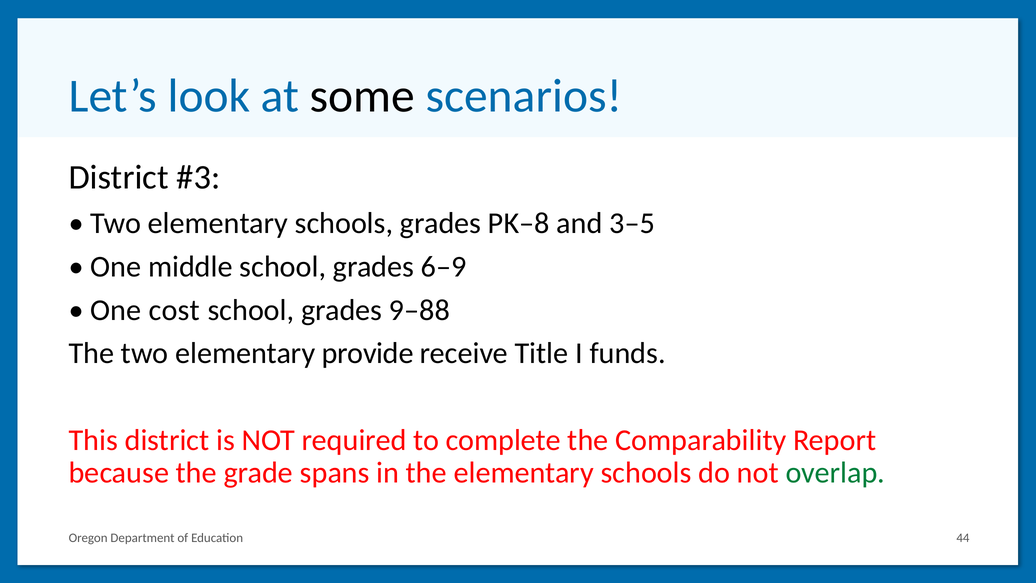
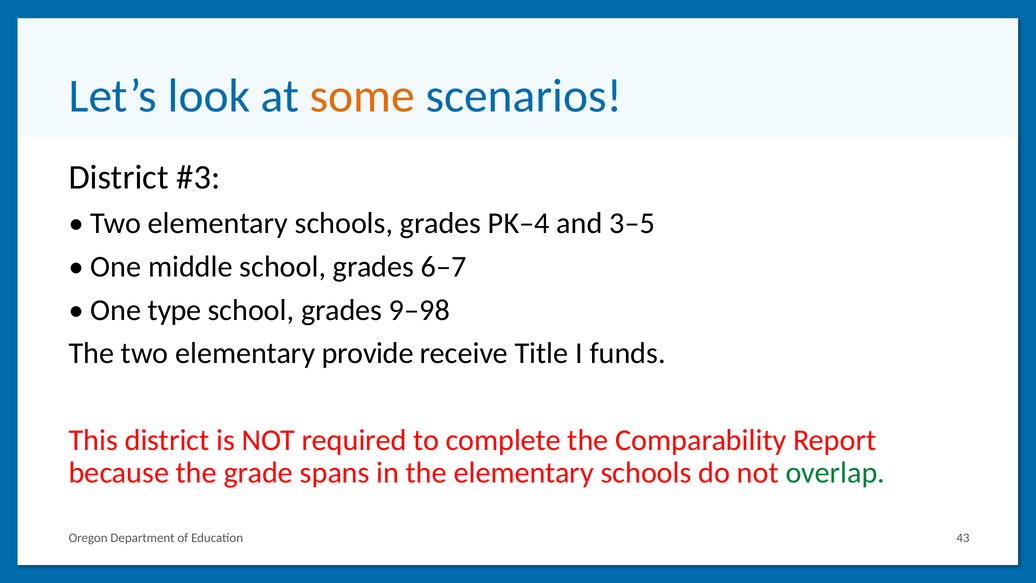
some colour: black -> orange
PK–8: PK–8 -> PK–4
6–9: 6–9 -> 6–7
cost: cost -> type
9–88: 9–88 -> 9–98
44: 44 -> 43
